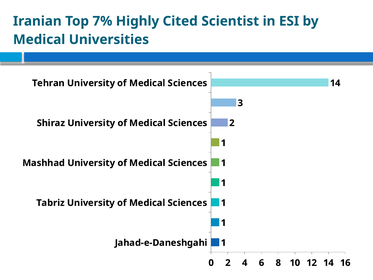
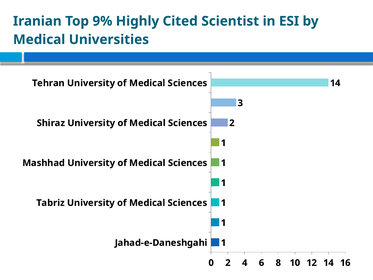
7%: 7% -> 9%
